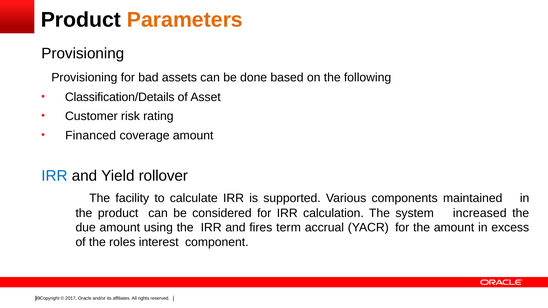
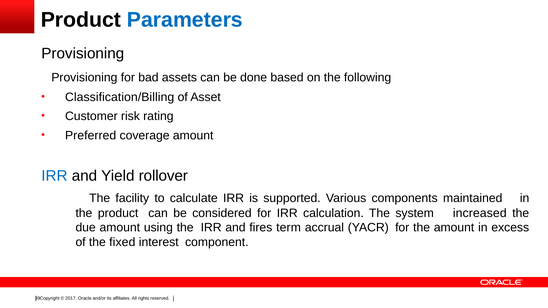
Parameters colour: orange -> blue
Classification/Details: Classification/Details -> Classification/Billing
Financed: Financed -> Preferred
roles: roles -> fixed
